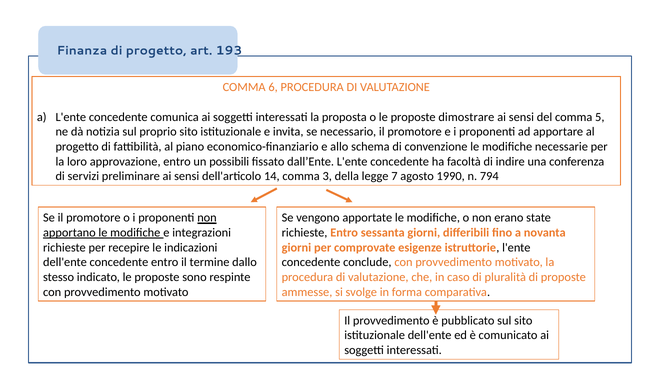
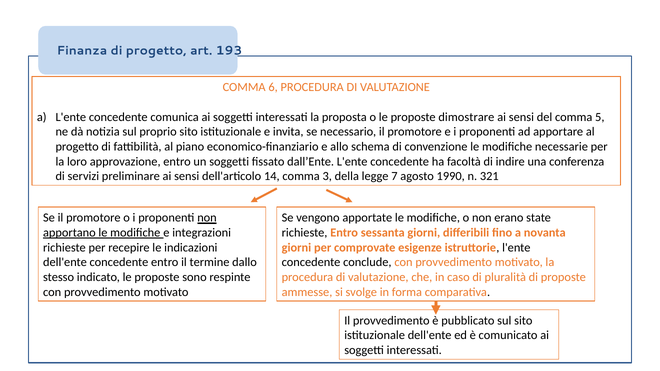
un possibili: possibili -> soggetti
794: 794 -> 321
